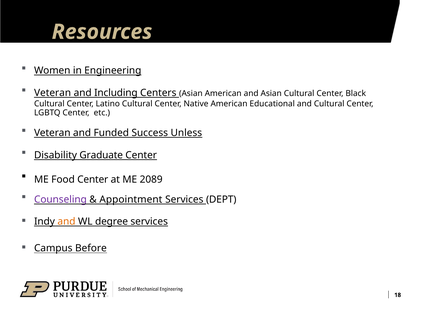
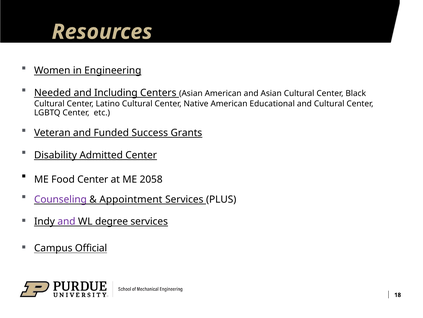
Veteran at (53, 93): Veteran -> Needed
Unless: Unless -> Grants
Graduate: Graduate -> Admitted
2089: 2089 -> 2058
DEPT: DEPT -> PLUS
and at (66, 221) colour: orange -> purple
Before: Before -> Official
